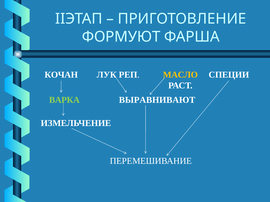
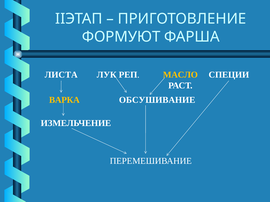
КОЧАН: КОЧАН -> ЛИСТА
ВАРКА colour: light green -> yellow
ВЫРАВНИВАЮТ: ВЫРАВНИВАЮТ -> ОБСУШИВАНИЕ
